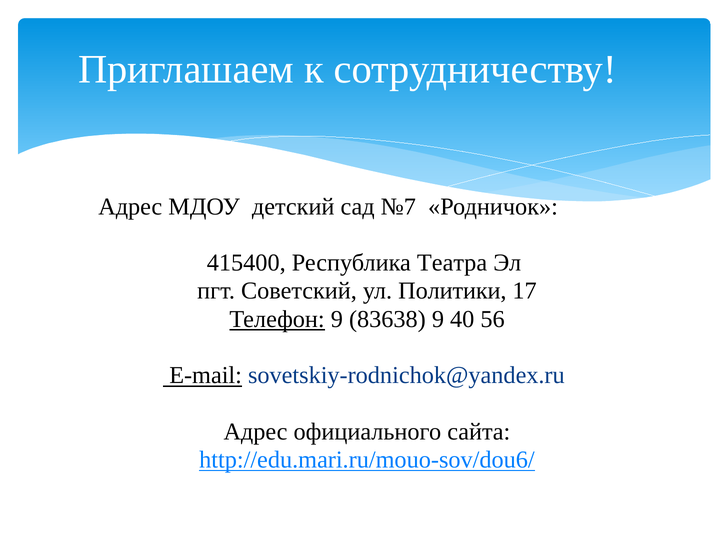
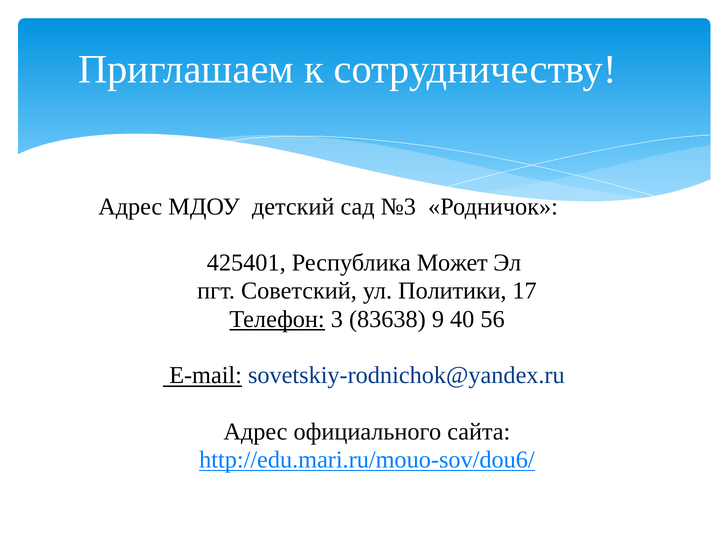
№7: №7 -> №3
415400: 415400 -> 425401
Театра: Театра -> Может
Телефон 9: 9 -> 3
